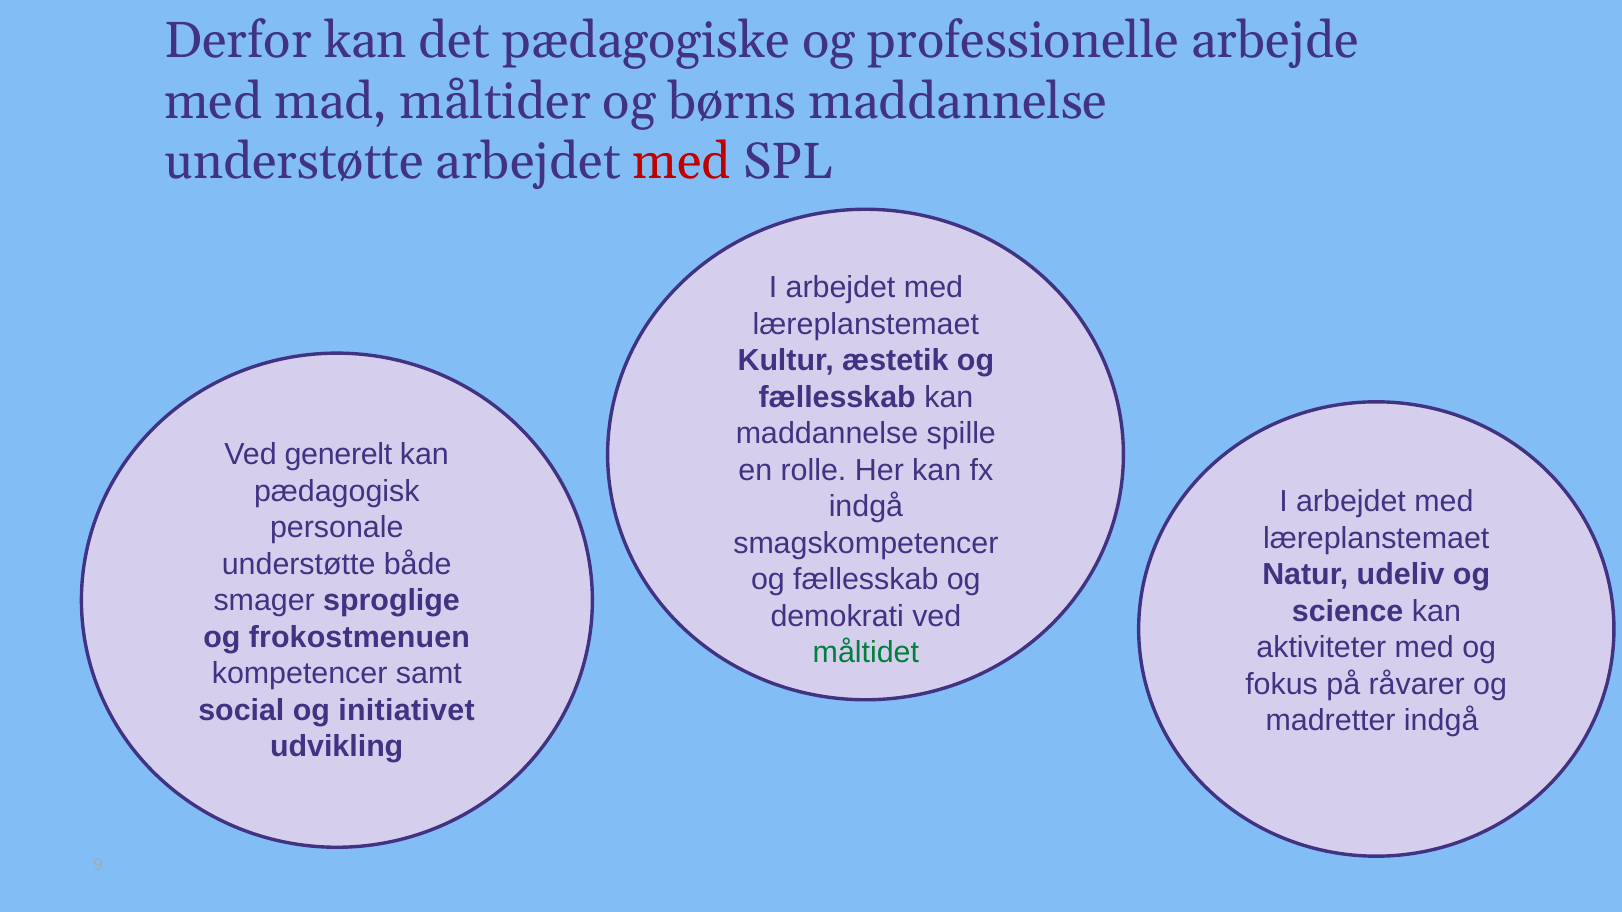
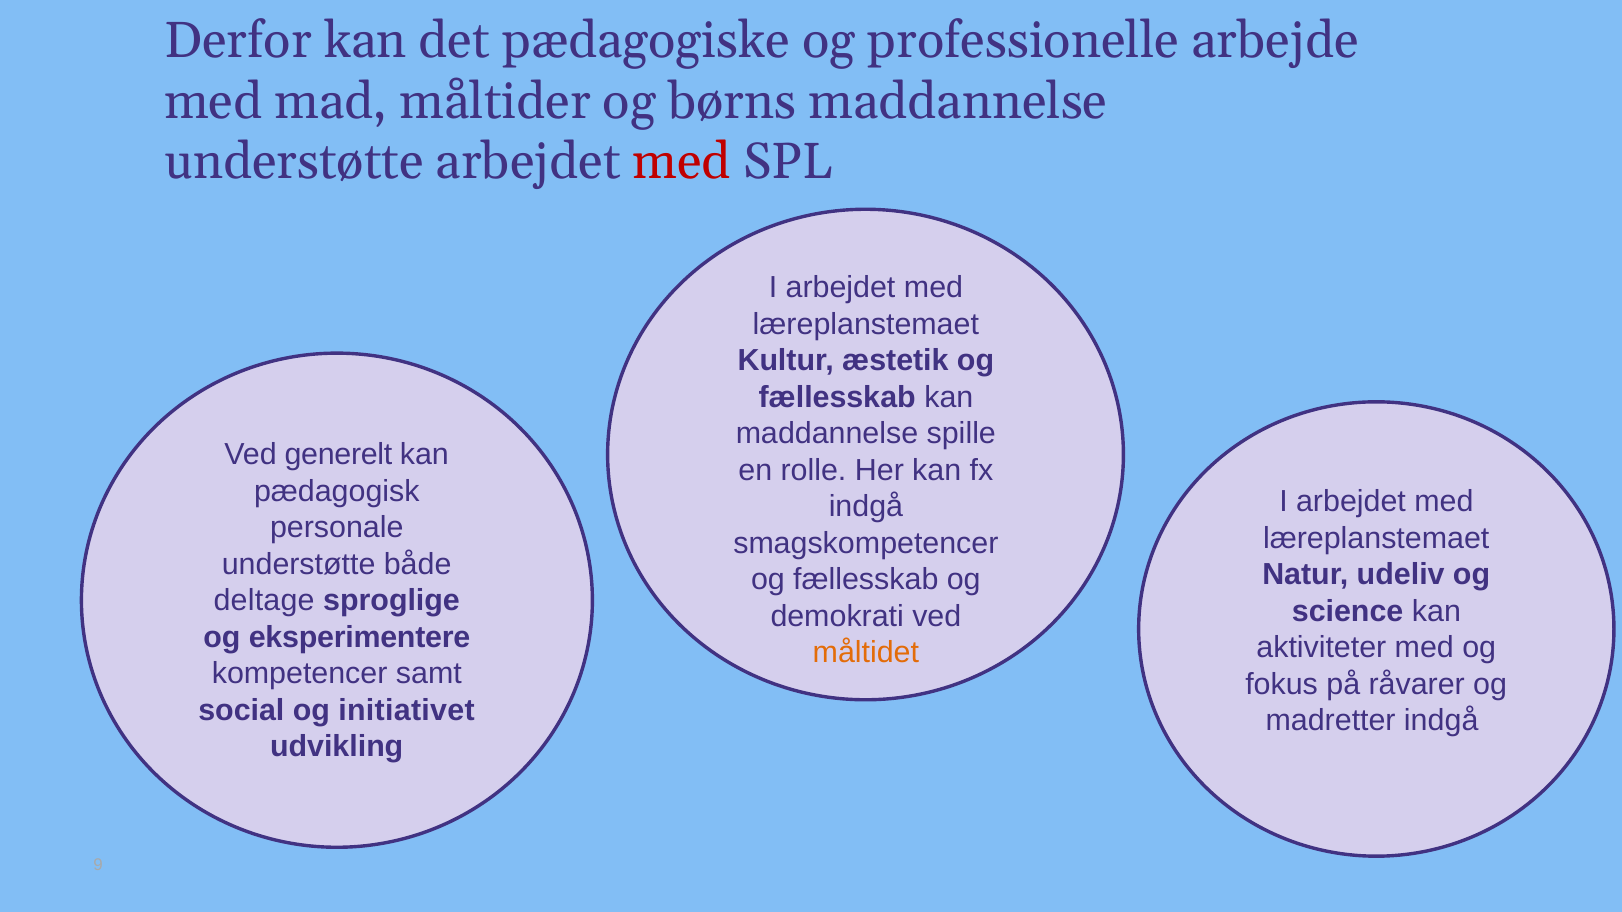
smager: smager -> deltage
frokostmenuen: frokostmenuen -> eksperimentere
måltidet colour: green -> orange
